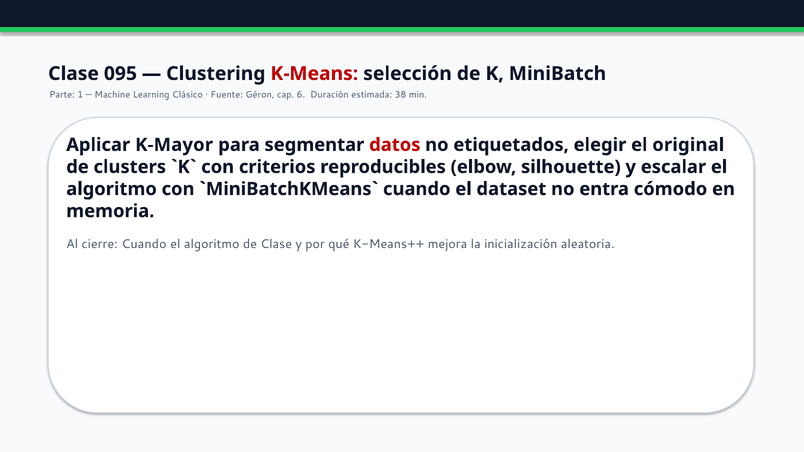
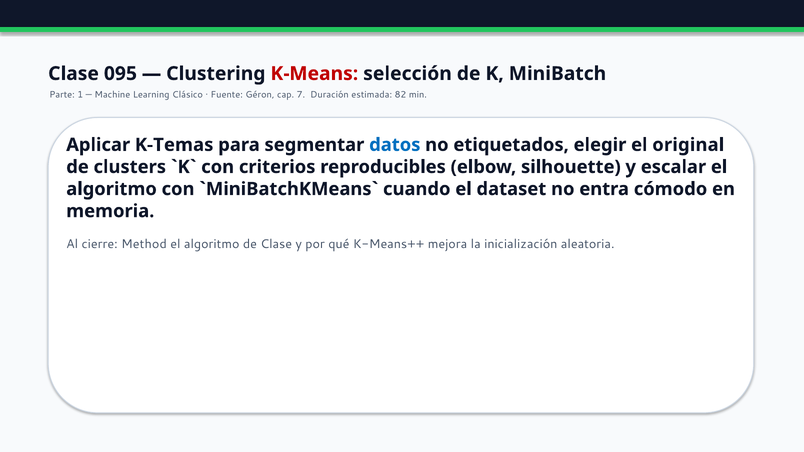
6: 6 -> 7
38: 38 -> 82
K-Mayor: K-Mayor -> K-Temas
datos colour: red -> blue
cierre Cuando: Cuando -> Method
